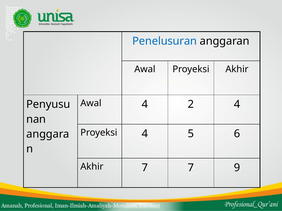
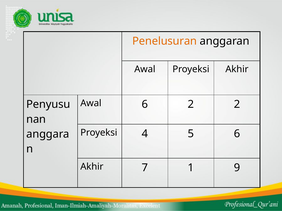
Penelusuran colour: blue -> orange
Awal 4: 4 -> 6
2 4: 4 -> 2
7 7: 7 -> 1
